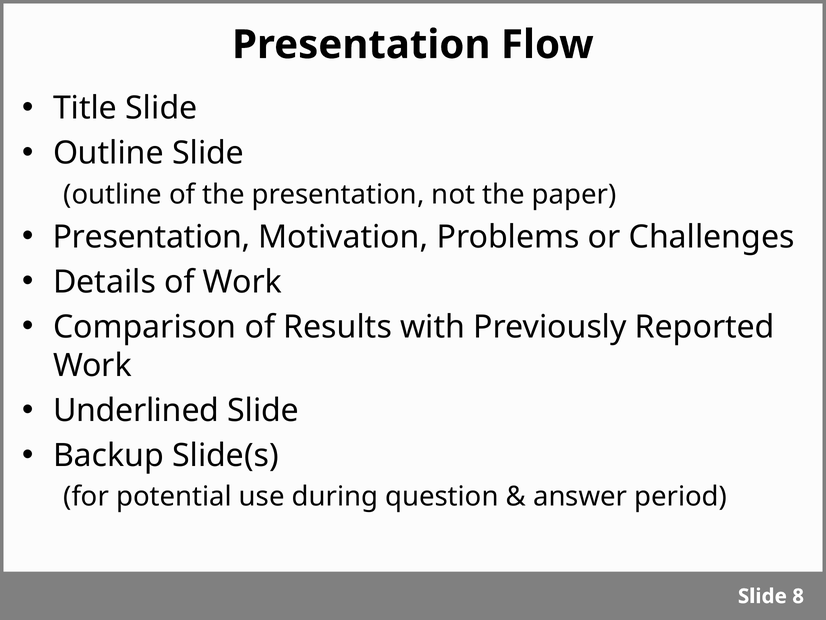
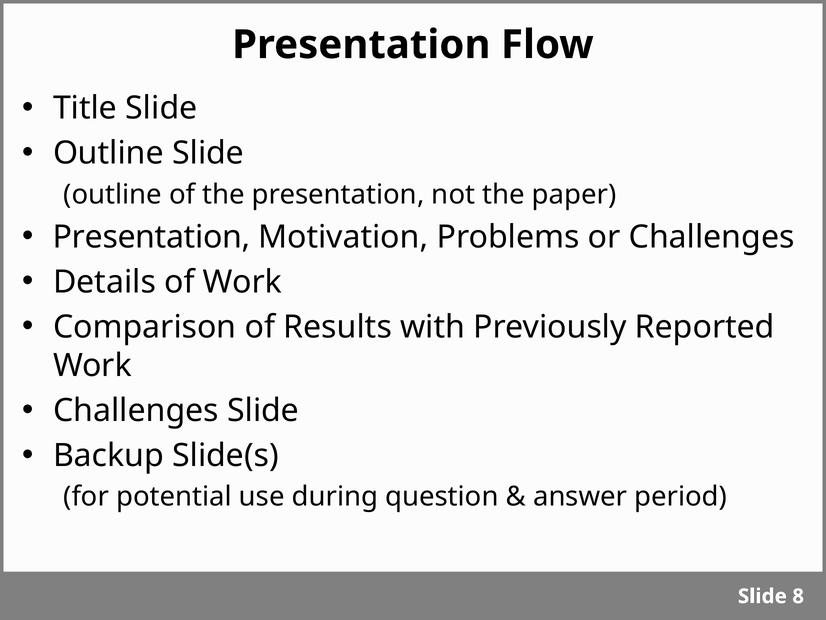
Underlined at (136, 410): Underlined -> Challenges
